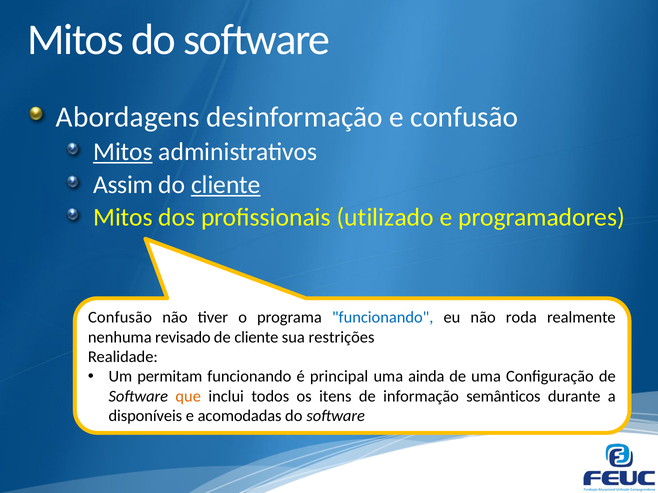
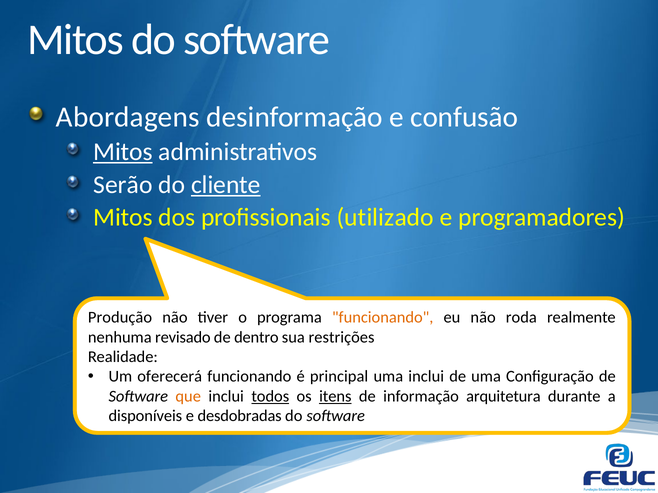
Assim: Assim -> Serão
Confusão at (120, 318): Confusão -> Produção
funcionando at (383, 318) colour: blue -> orange
de cliente: cliente -> dentro
permitam: permitam -> oferecerá
uma ainda: ainda -> inclui
todos underline: none -> present
itens underline: none -> present
semânticos: semânticos -> arquitetura
acomodadas: acomodadas -> desdobradas
